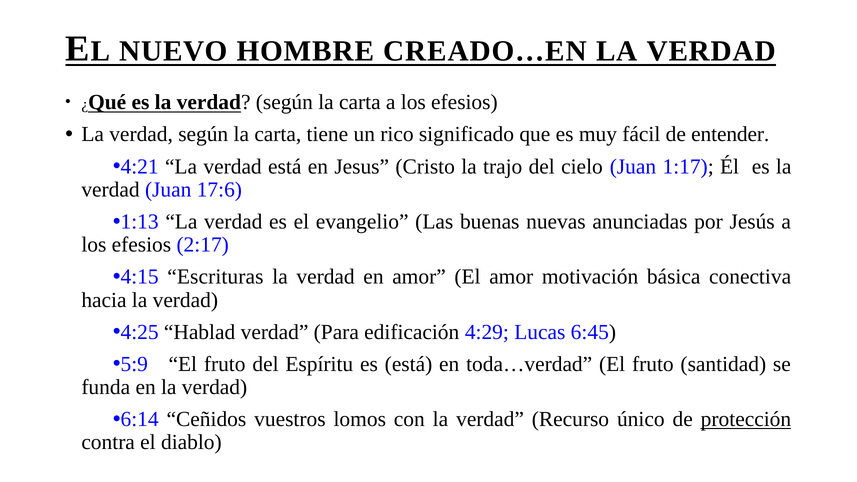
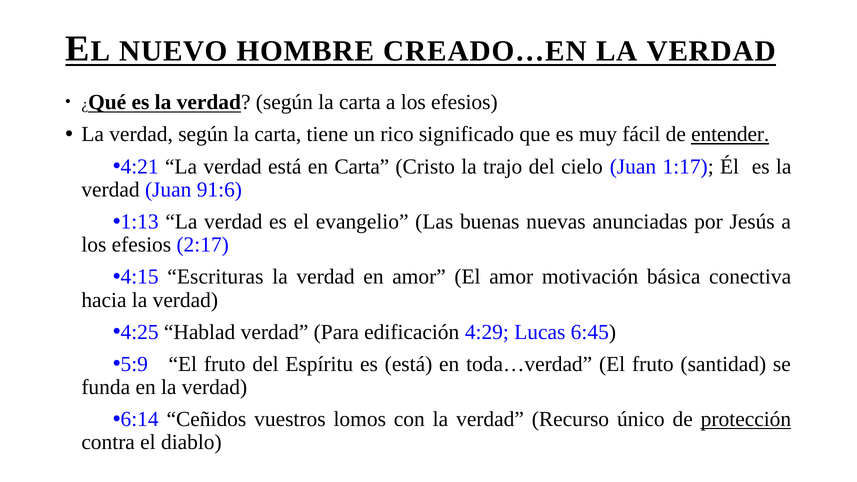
entender underline: none -> present
en Jesus: Jesus -> Carta
17:6: 17:6 -> 91:6
